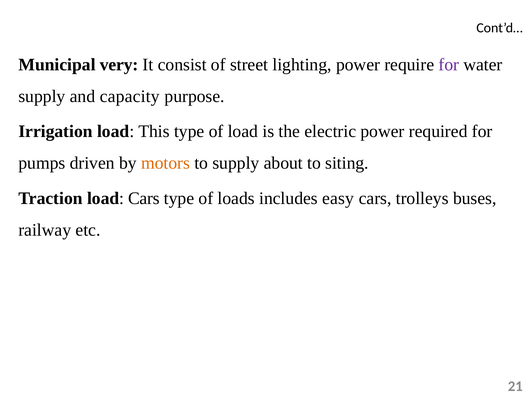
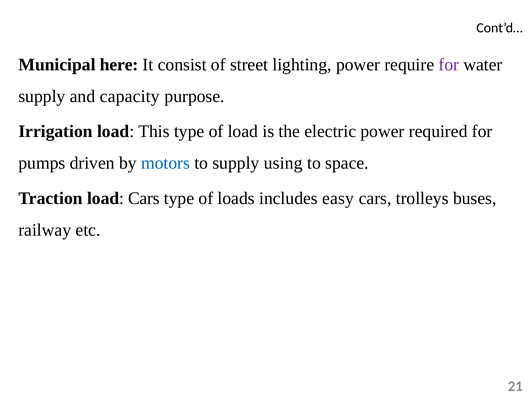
very: very -> here
motors colour: orange -> blue
about: about -> using
siting: siting -> space
